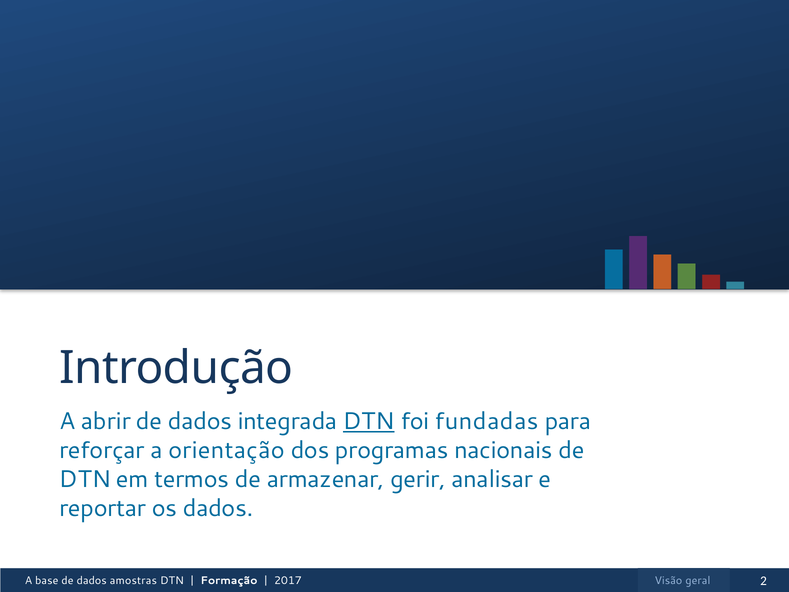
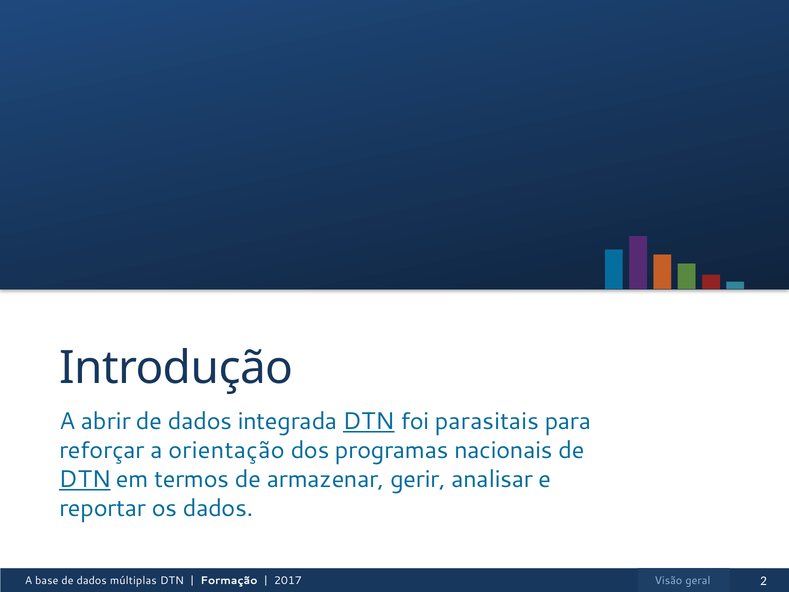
fundadas: fundadas -> parasitais
DTN at (85, 479) underline: none -> present
amostras: amostras -> múltiplas
